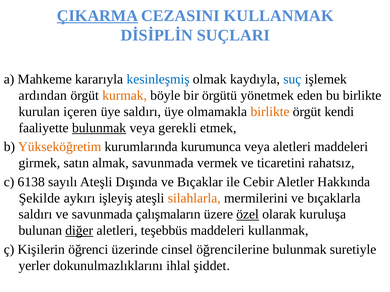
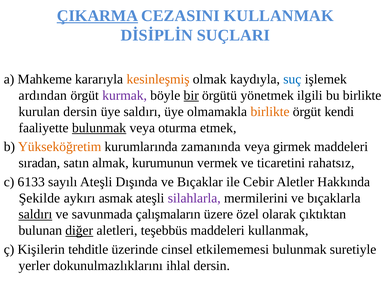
kesinleşmiş colour: blue -> orange
kurmak colour: orange -> purple
bir underline: none -> present
eden: eden -> ilgili
kurulan içeren: içeren -> dersin
gerekli: gerekli -> oturma
kurumunca: kurumunca -> zamanında
veya aletleri: aletleri -> girmek
girmek: girmek -> sıradan
almak savunmada: savunmada -> kurumunun
6138: 6138 -> 6133
işleyiş: işleyiş -> asmak
silahlarla colour: orange -> purple
saldırı at (35, 215) underline: none -> present
özel underline: present -> none
kuruluşa: kuruluşa -> çıktıktan
öğrenci: öğrenci -> tehditle
öğrencilerine: öğrencilerine -> etkilememesi
ihlal şiddet: şiddet -> dersin
